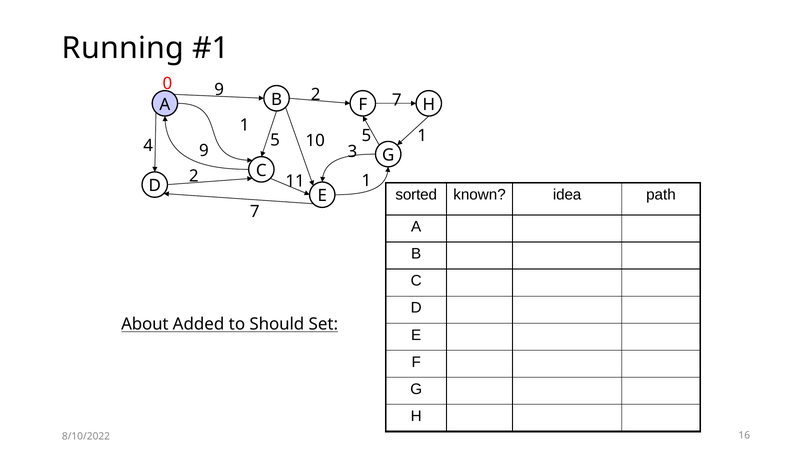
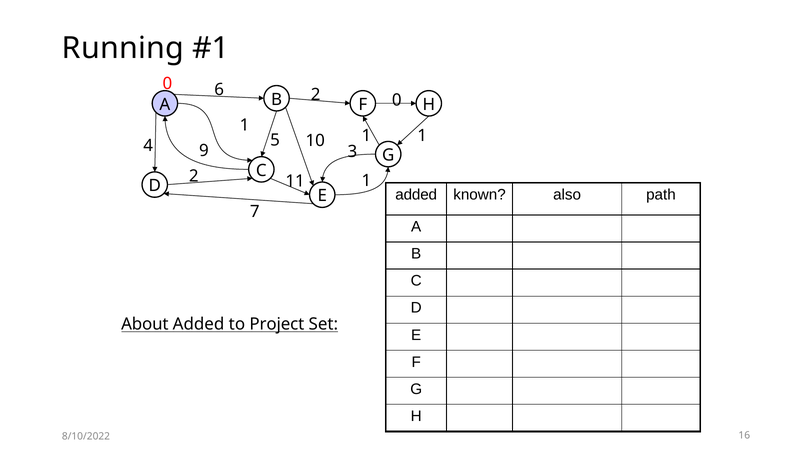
0 9: 9 -> 6
2 7: 7 -> 0
10 5: 5 -> 1
sorted at (416, 195): sorted -> added
idea: idea -> also
Should: Should -> Project
